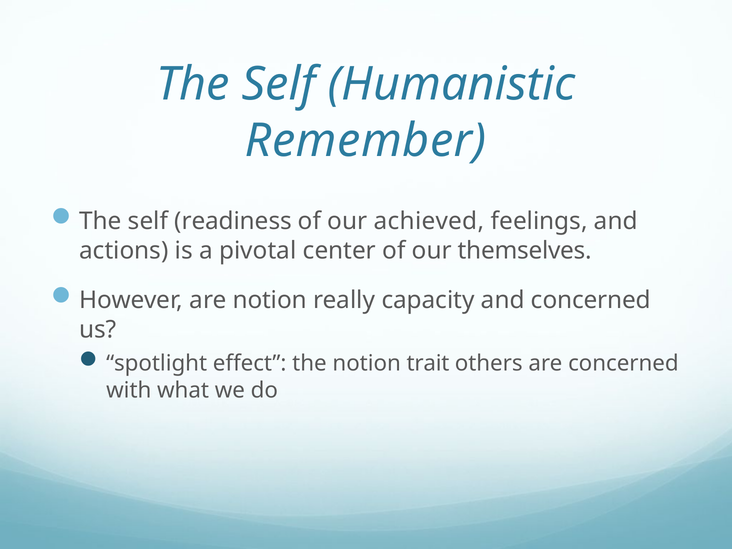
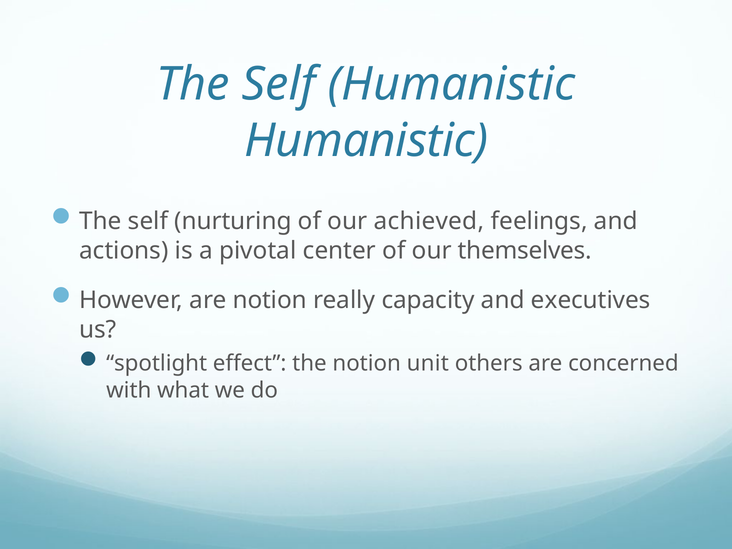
Remember at (366, 141): Remember -> Humanistic
readiness: readiness -> nurturing
and concerned: concerned -> executives
trait: trait -> unit
